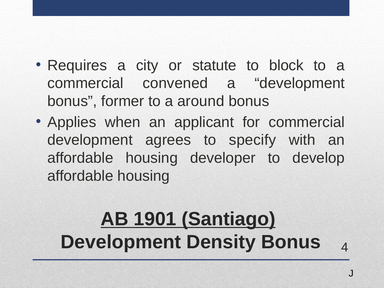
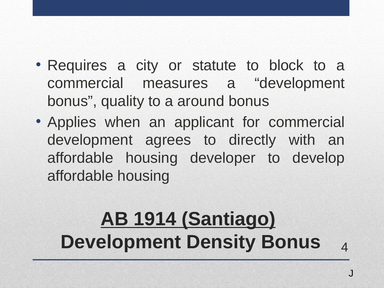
convened: convened -> measures
former: former -> quality
specify: specify -> directly
1901: 1901 -> 1914
